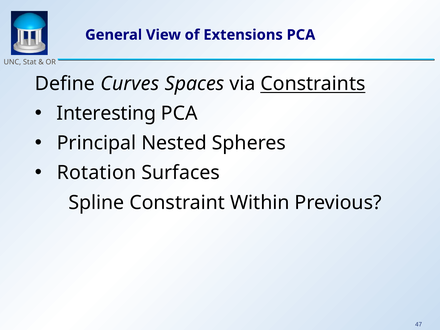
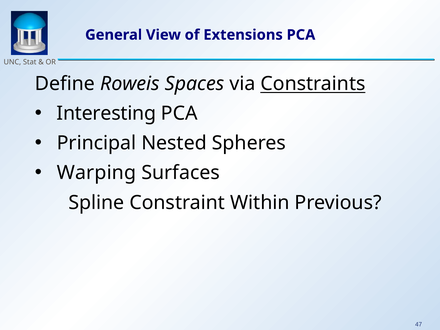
Curves: Curves -> Roweis
Rotation: Rotation -> Warping
